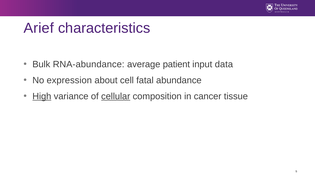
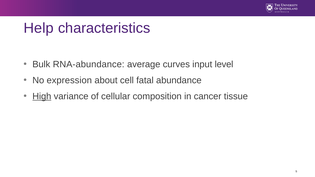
Arief: Arief -> Help
patient: patient -> curves
data: data -> level
cellular underline: present -> none
